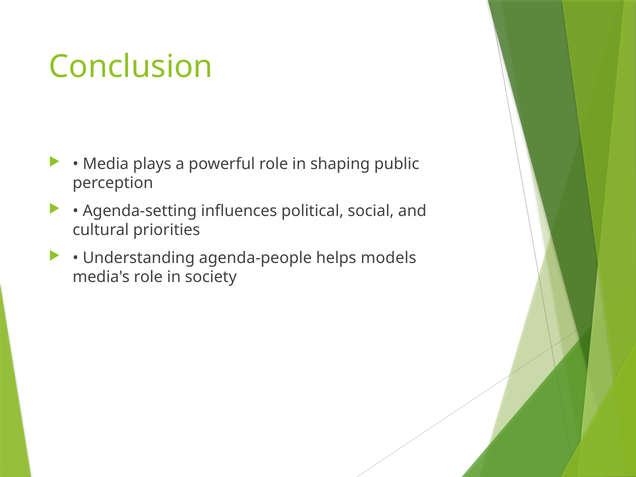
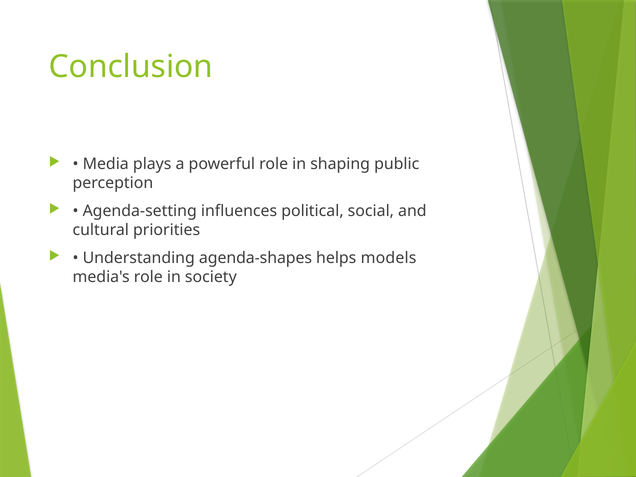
agenda-people: agenda-people -> agenda-shapes
